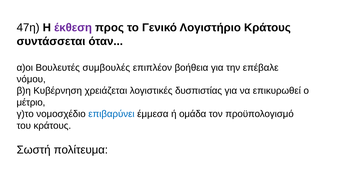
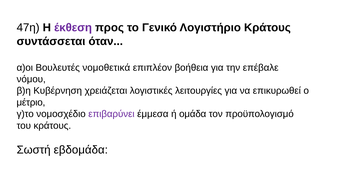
συμβουλές: συμβουλές -> νομοθετικά
δυσπιστίας: δυσπιστίας -> λειτουργίες
επιβαρύνει colour: blue -> purple
πολίτευμα: πολίτευμα -> εβδομάδα
